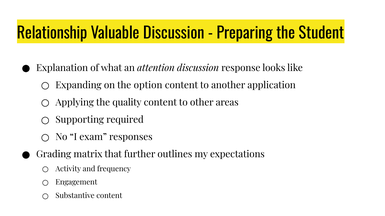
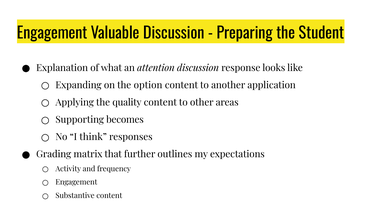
Relationship at (52, 33): Relationship -> Engagement
required: required -> becomes
exam: exam -> think
